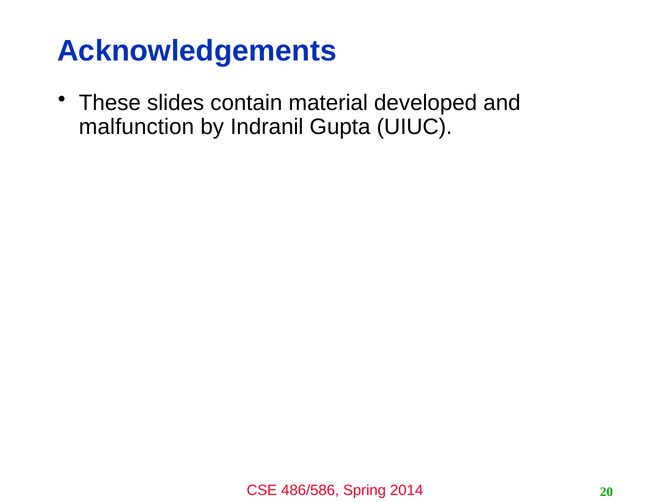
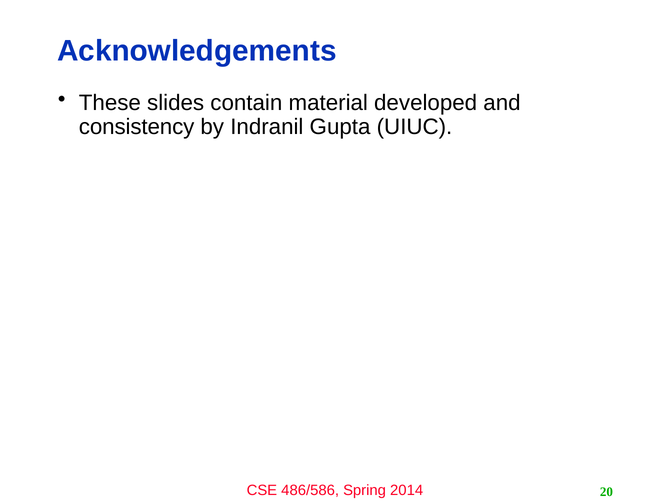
malfunction: malfunction -> consistency
